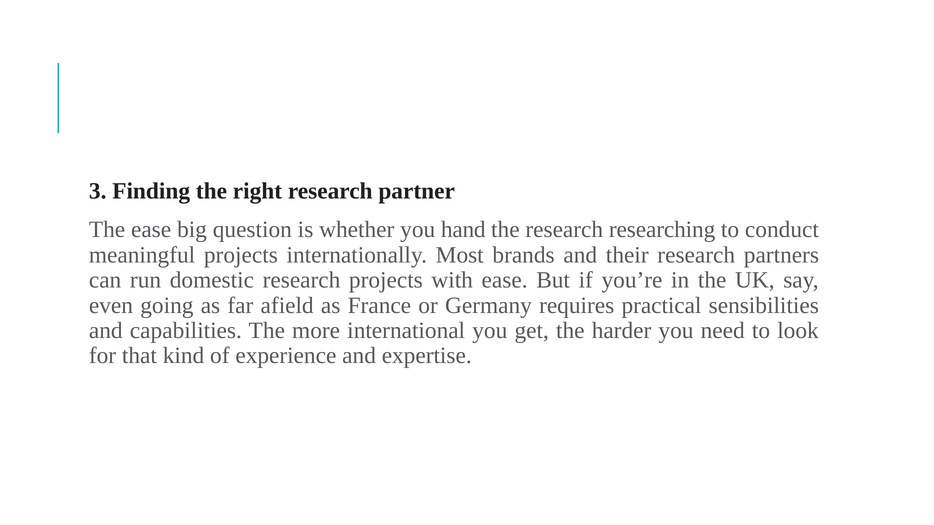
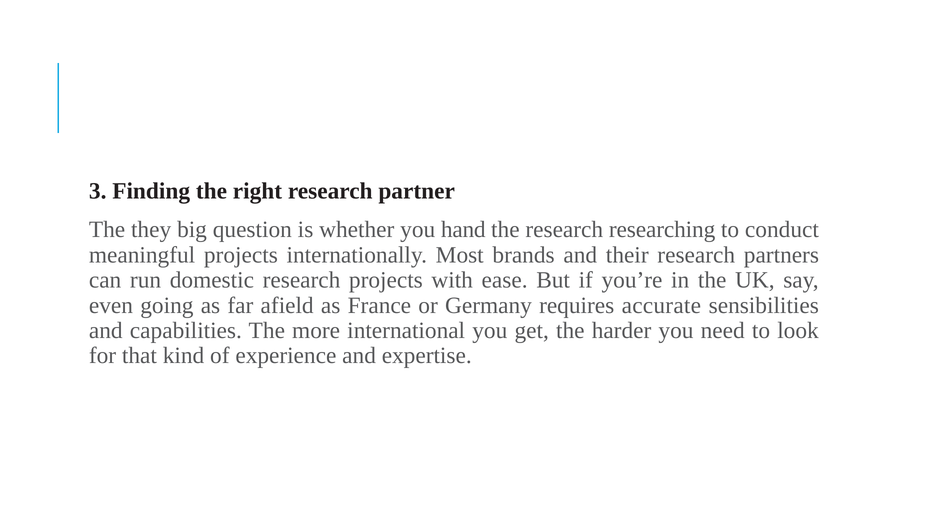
The ease: ease -> they
practical: practical -> accurate
